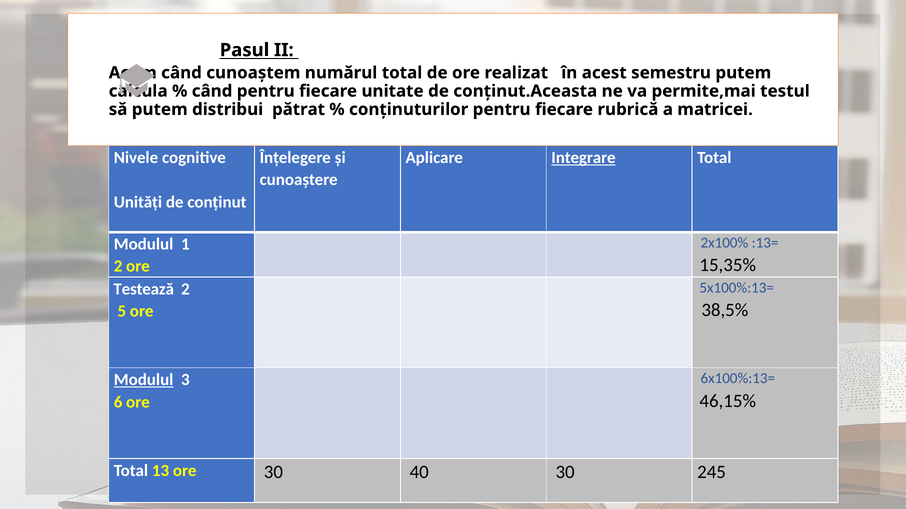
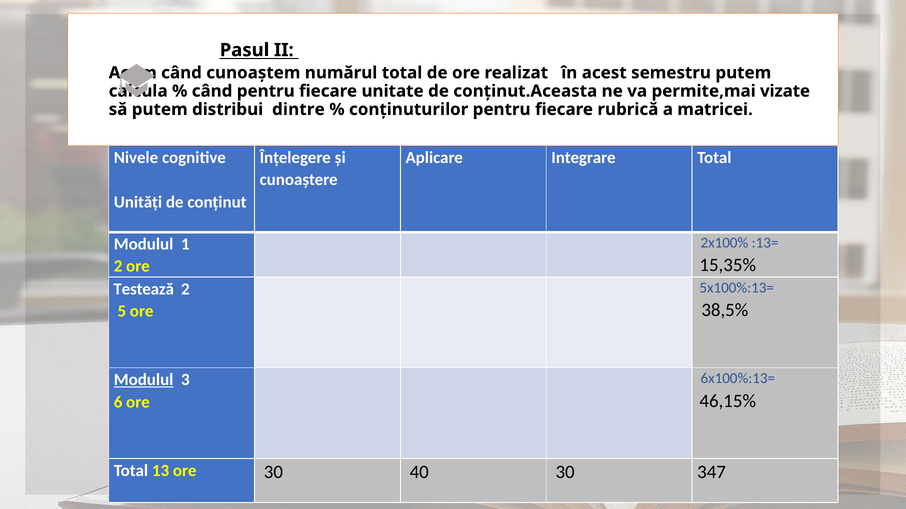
testul: testul -> vizate
pătrat: pătrat -> dintre
Integrare underline: present -> none
245: 245 -> 347
